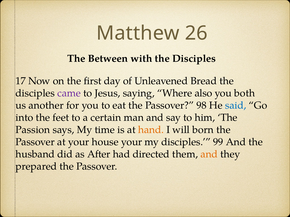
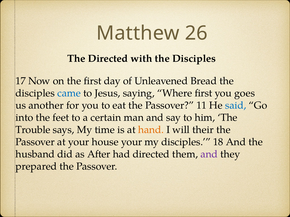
The Between: Between -> Directed
came colour: purple -> blue
Where also: also -> first
both: both -> goes
98: 98 -> 11
Passion: Passion -> Trouble
born: born -> their
99: 99 -> 18
and at (209, 154) colour: orange -> purple
